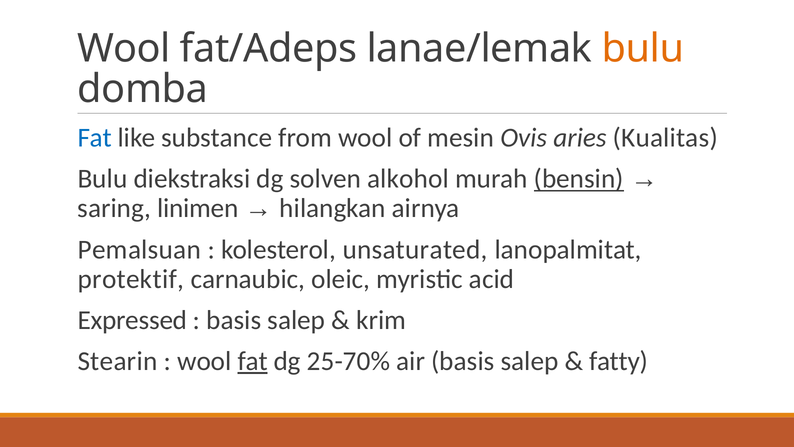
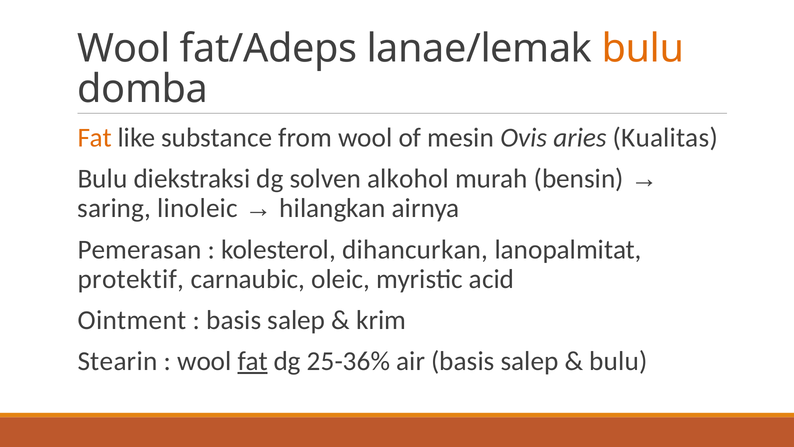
Fat at (95, 138) colour: blue -> orange
bensin underline: present -> none
linimen: linimen -> linoleic
Pemalsuan: Pemalsuan -> Pemerasan
unsaturated: unsaturated -> dihancurkan
Expressed: Expressed -> Ointment
25-70%: 25-70% -> 25-36%
fatty at (619, 361): fatty -> bulu
